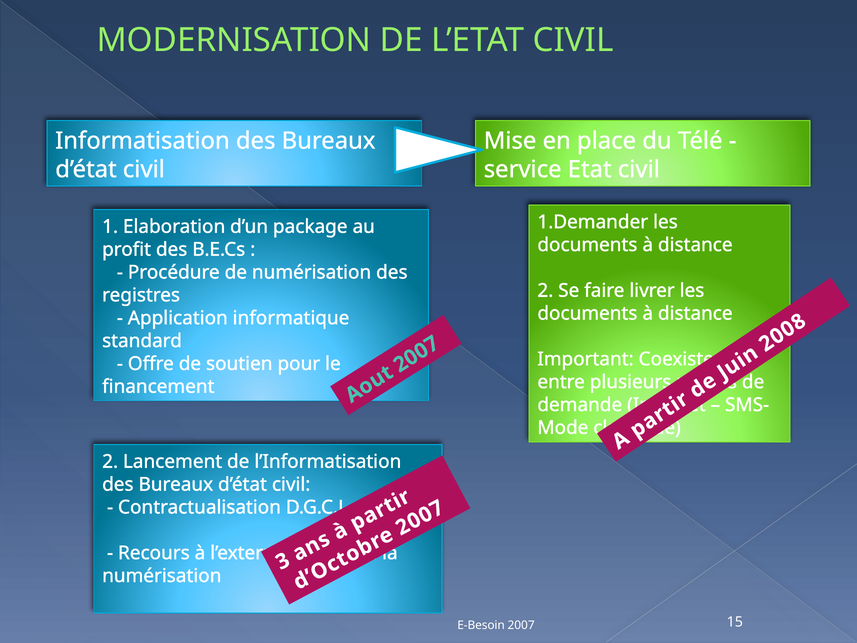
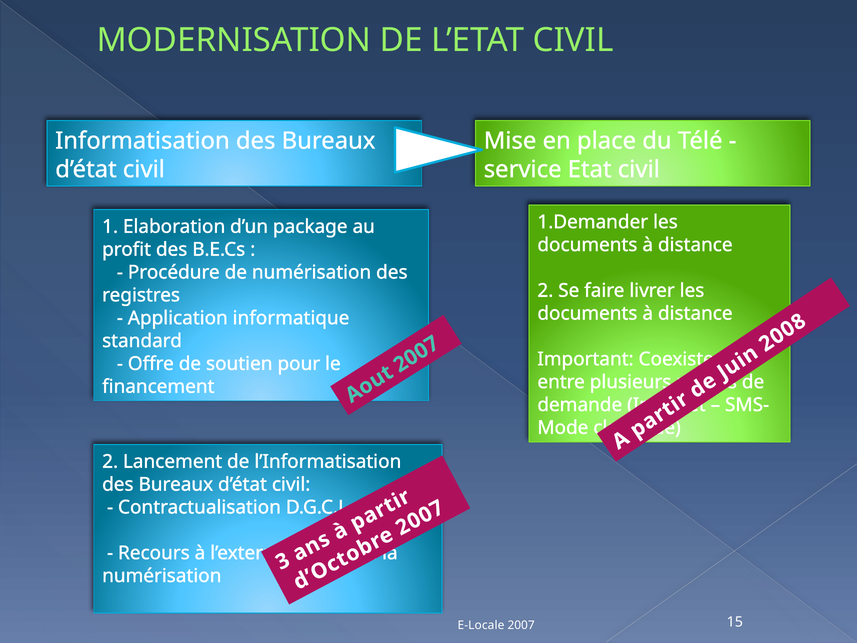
E-Besoin: E-Besoin -> E-Locale
